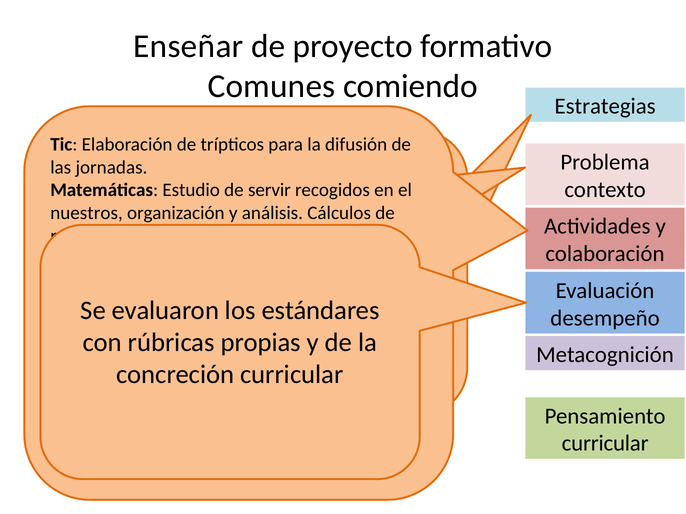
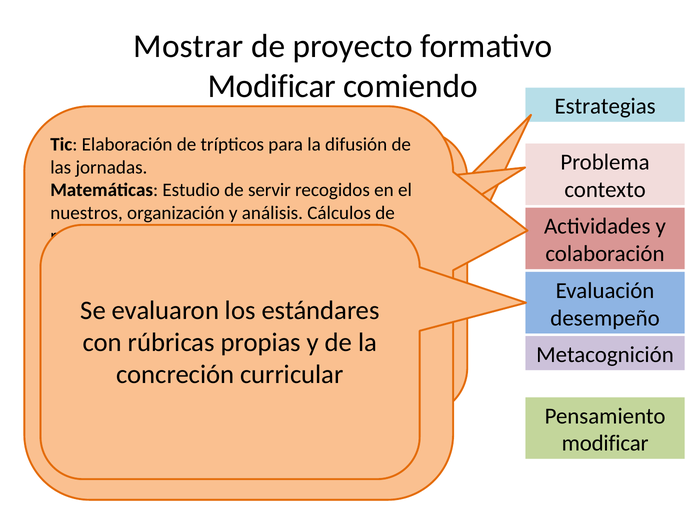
Enseñar at (188, 46): Enseñar -> Mostrar
Comunes at (272, 86): Comunes -> Modificar
curricular at (605, 444): curricular -> modificar
